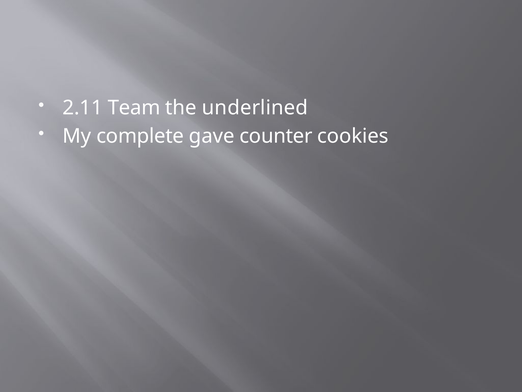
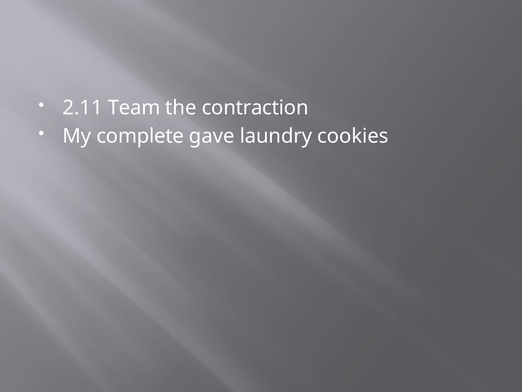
underlined: underlined -> contraction
counter: counter -> laundry
